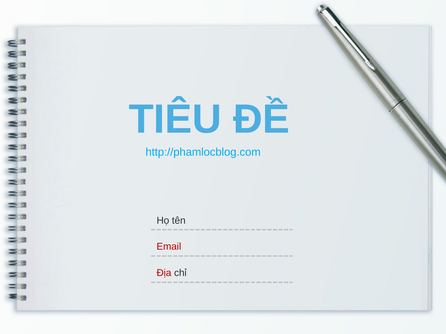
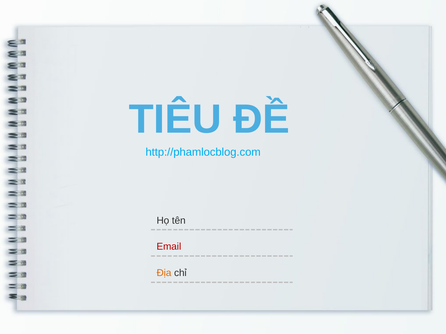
Địa colour: red -> orange
